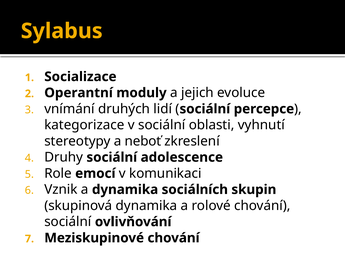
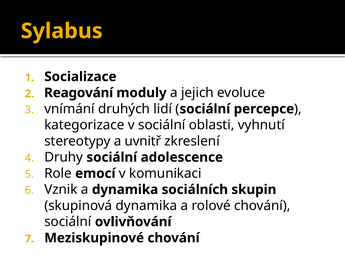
Operantní: Operantní -> Reagování
neboť: neboť -> uvnitř
